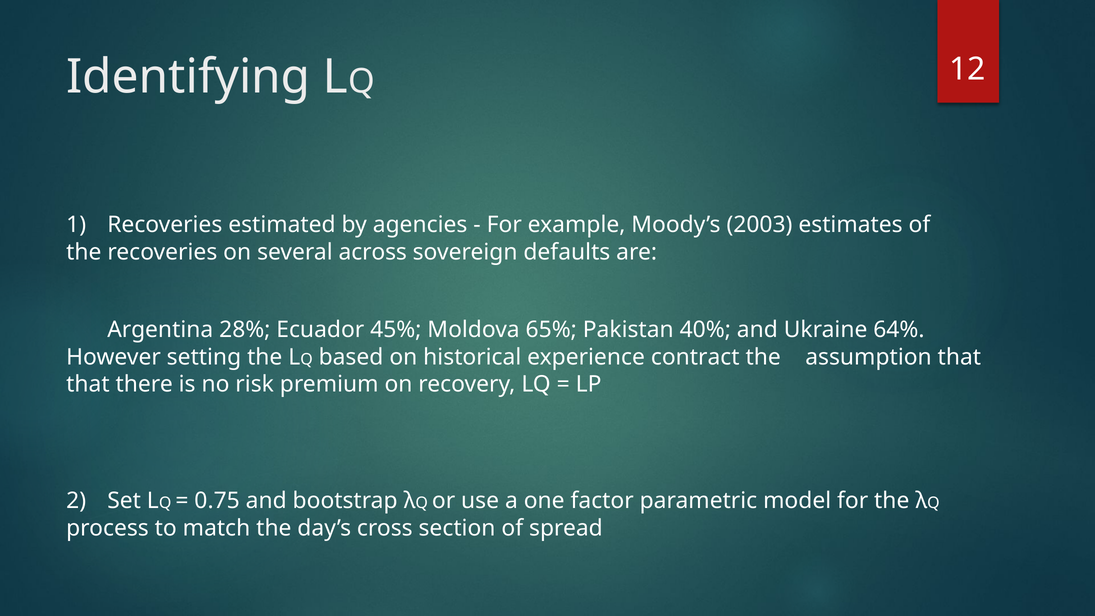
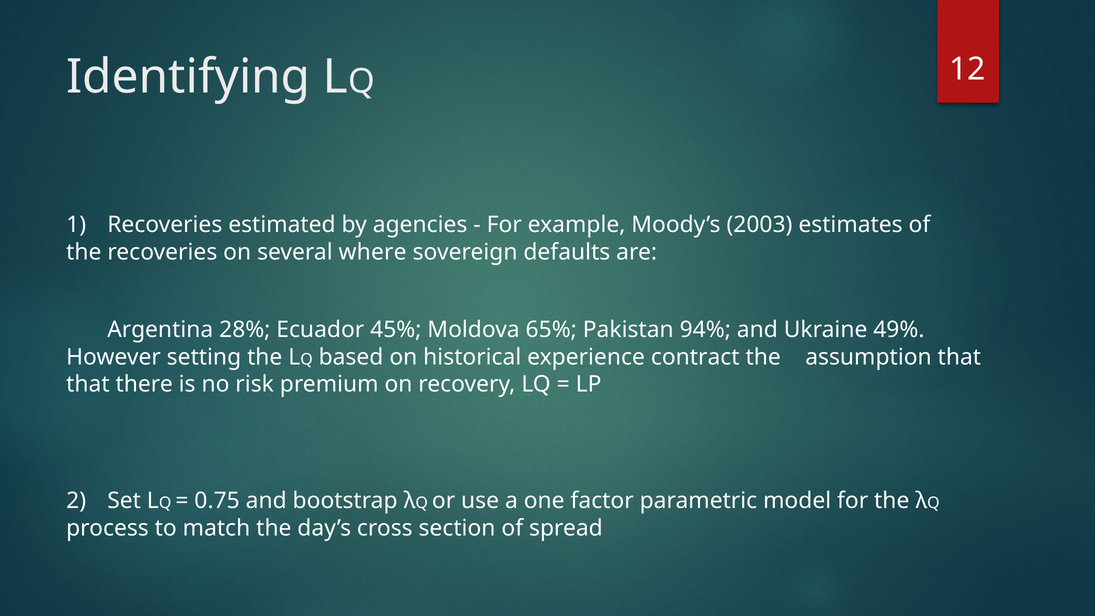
across: across -> where
40%: 40% -> 94%
64%: 64% -> 49%
